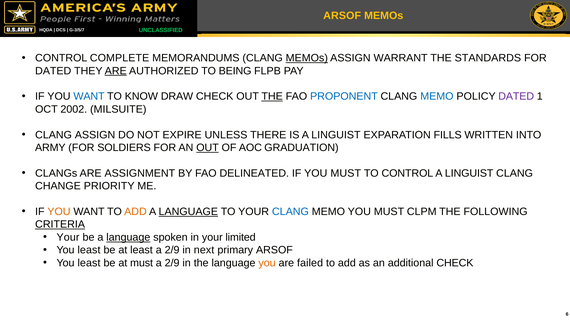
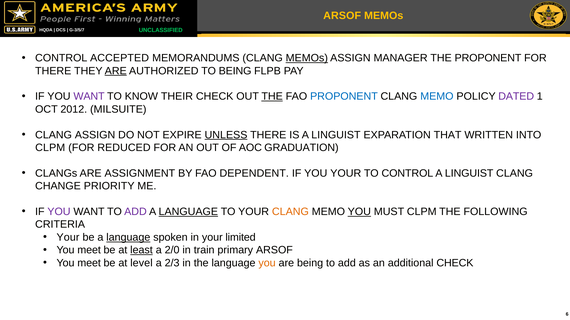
COMPLETE: COMPLETE -> ACCEPTED
WARRANT: WARRANT -> MANAGER
THE STANDARDS: STANDARDS -> PROPONENT
DATED at (53, 71): DATED -> THERE
WANT at (89, 97) colour: blue -> purple
DRAW: DRAW -> THEIR
2002: 2002 -> 2012
UNLESS underline: none -> present
FILLS: FILLS -> THAT
ARMY at (50, 148): ARMY -> CLPM
SOLDIERS: SOLDIERS -> REDUCED
OUT at (208, 148) underline: present -> none
DELINEATED: DELINEATED -> DEPENDENT
IF YOU MUST: MUST -> YOUR
YOU at (59, 212) colour: orange -> purple
ADD at (135, 212) colour: orange -> purple
CLANG at (290, 212) colour: blue -> orange
YOU at (359, 212) underline: none -> present
CRITERIA underline: present -> none
least at (89, 251): least -> meet
least at (142, 251) underline: none -> present
2/9 at (172, 251): 2/9 -> 2/0
next: next -> train
least at (89, 263): least -> meet
at must: must -> level
2/9 at (172, 263): 2/9 -> 2/3
are failed: failed -> being
